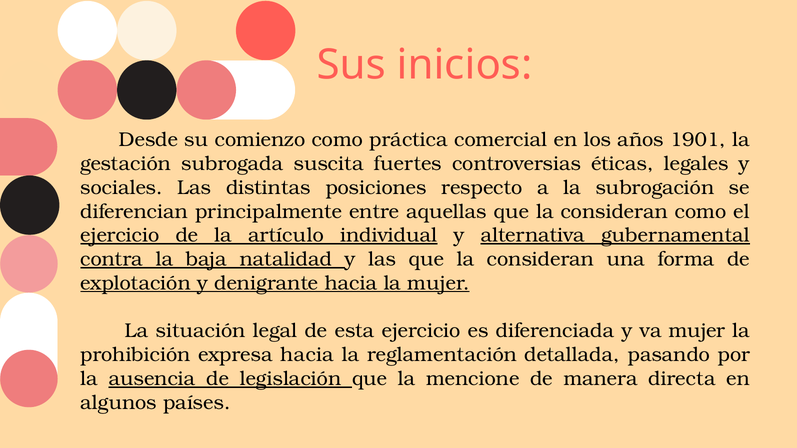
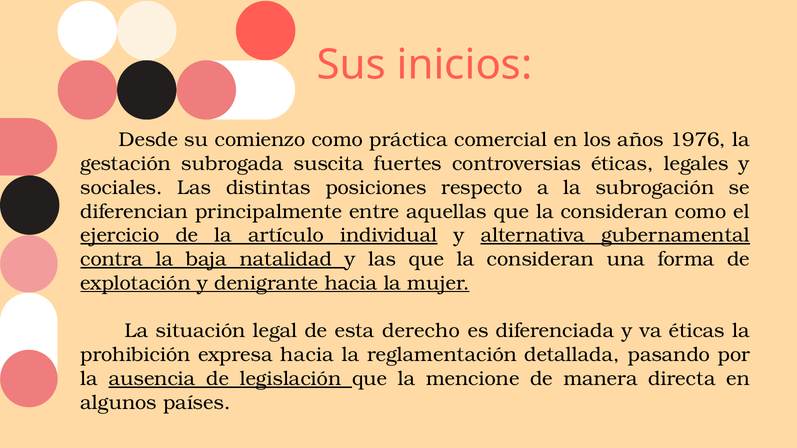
1901: 1901 -> 1976
esta ejercicio: ejercicio -> derecho
va mujer: mujer -> éticas
